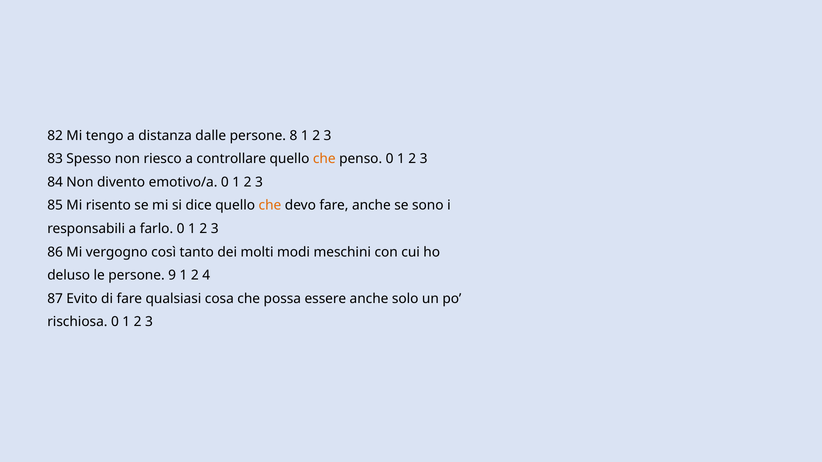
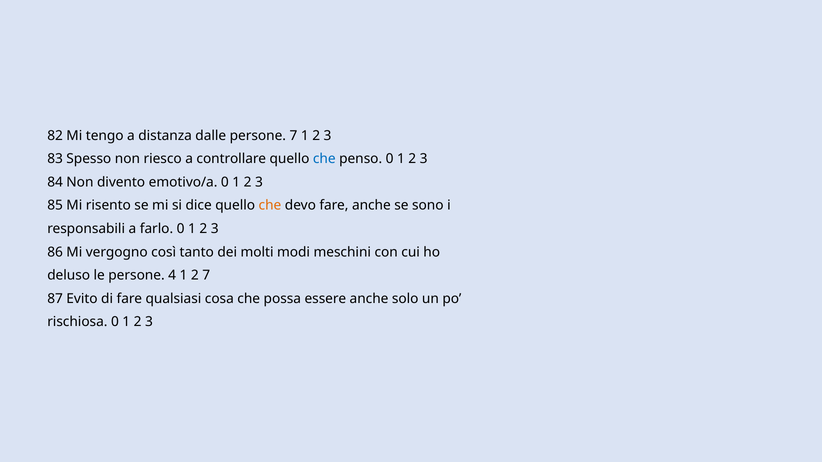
persone 8: 8 -> 7
che at (324, 159) colour: orange -> blue
9: 9 -> 4
2 4: 4 -> 7
